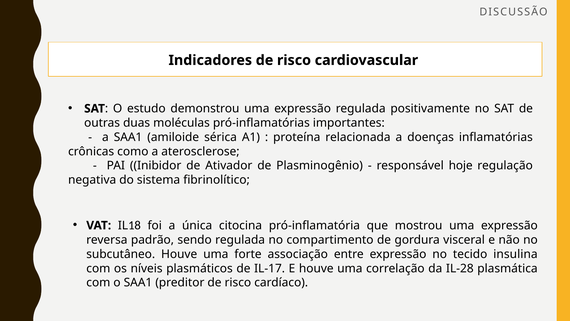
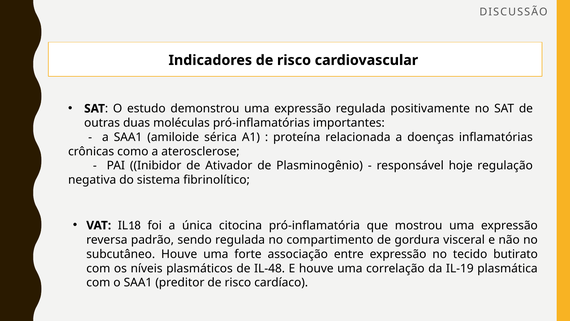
insulina: insulina -> butirato
IL-17: IL-17 -> IL-48
IL-28: IL-28 -> IL-19
